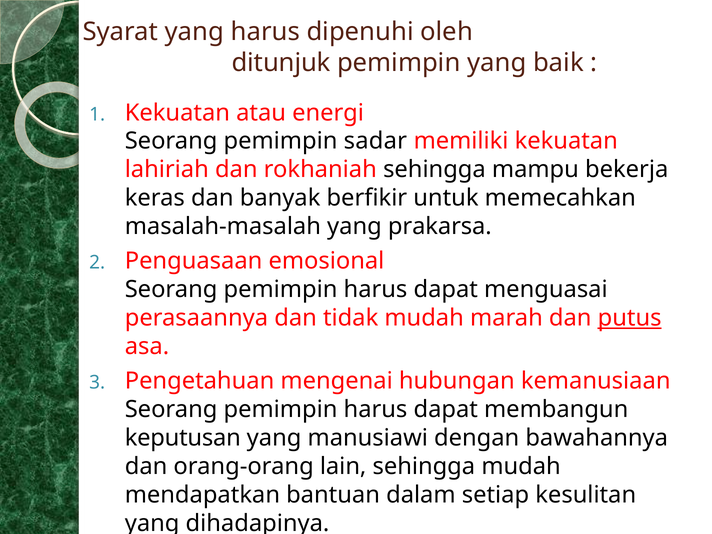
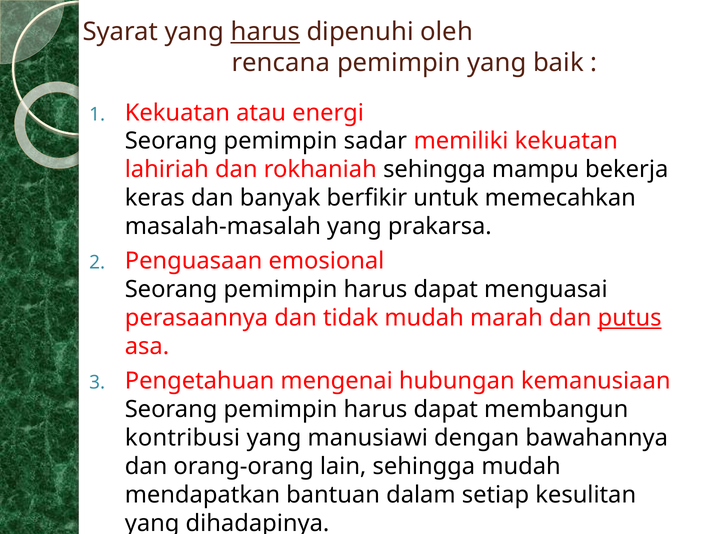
harus at (265, 32) underline: none -> present
ditunjuk: ditunjuk -> rencana
keputusan: keputusan -> kontribusi
